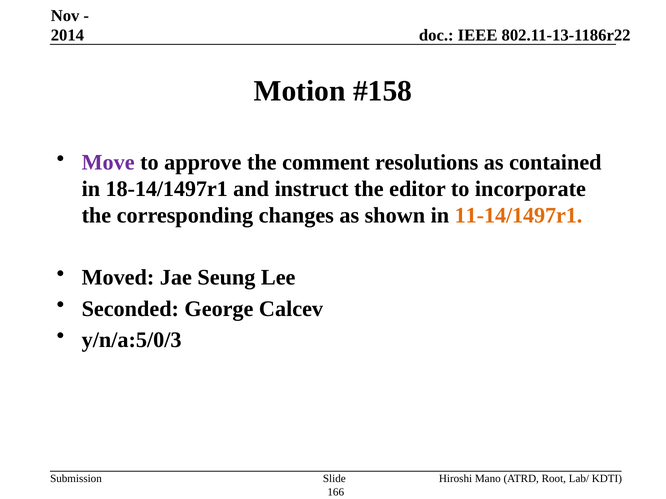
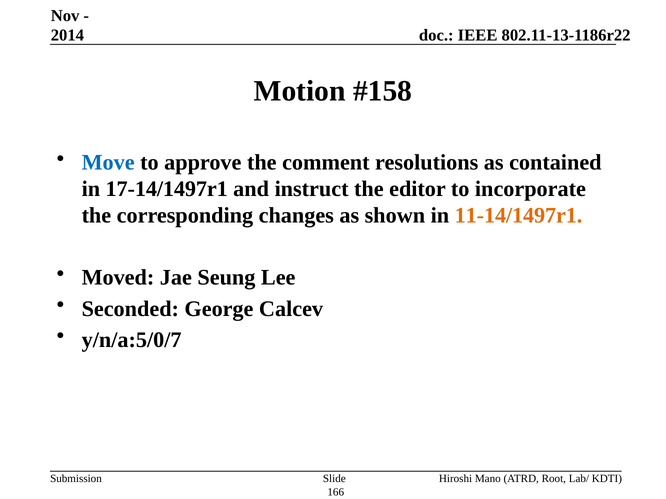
Move colour: purple -> blue
18-14/1497r1: 18-14/1497r1 -> 17-14/1497r1
y/n/a:5/0/3: y/n/a:5/0/3 -> y/n/a:5/0/7
